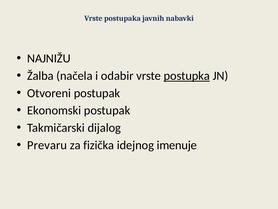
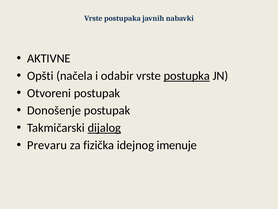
NAJNIŽU: NAJNIŽU -> AKTIVNE
Žalba: Žalba -> Opšti
Ekonomski: Ekonomski -> Donošenje
dijalog underline: none -> present
